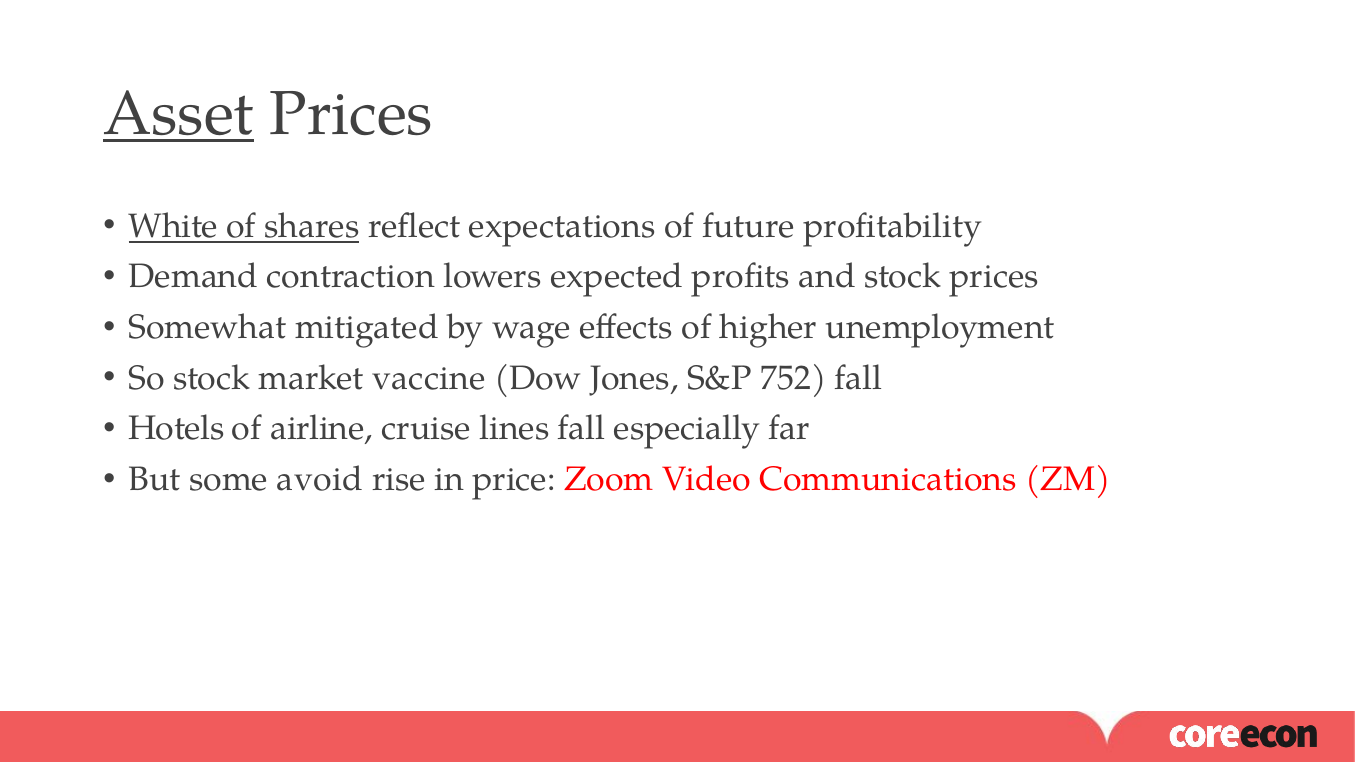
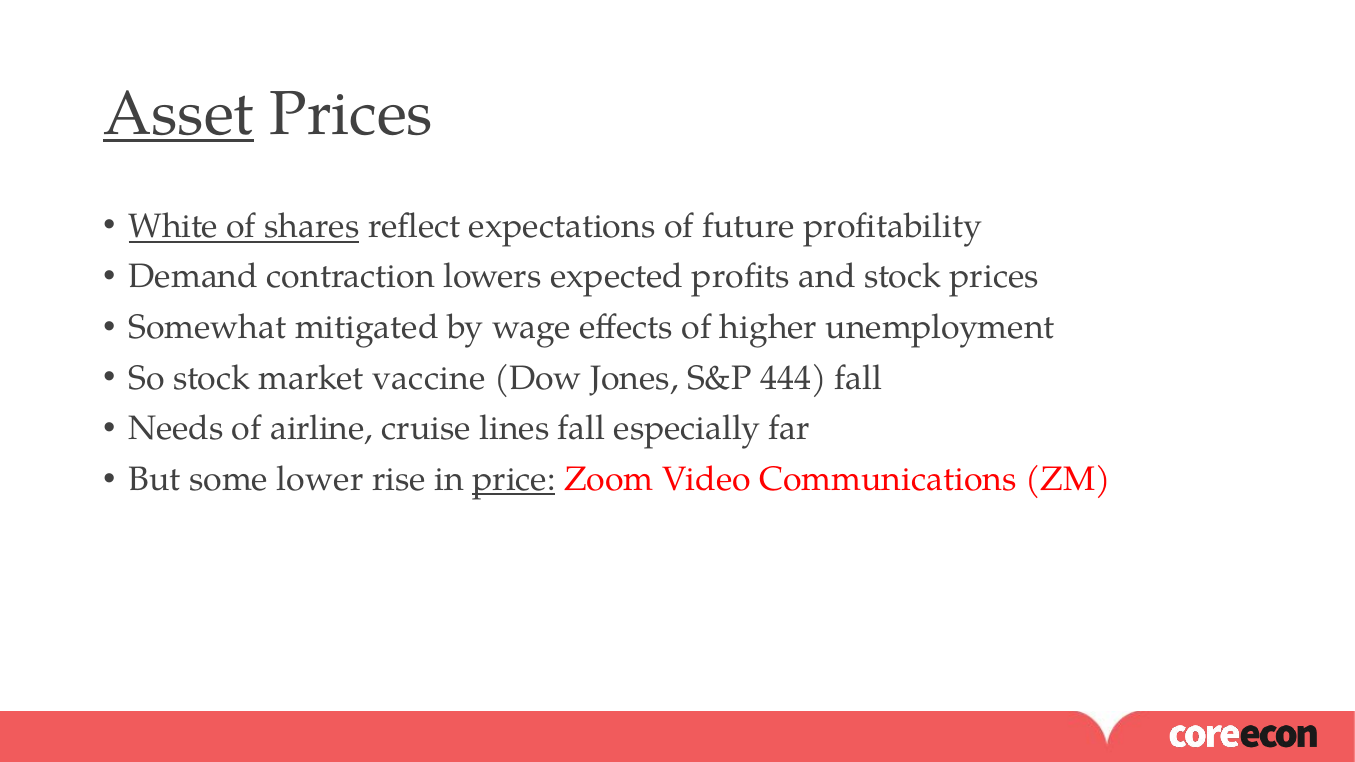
752: 752 -> 444
Hotels: Hotels -> Needs
avoid: avoid -> lower
price underline: none -> present
